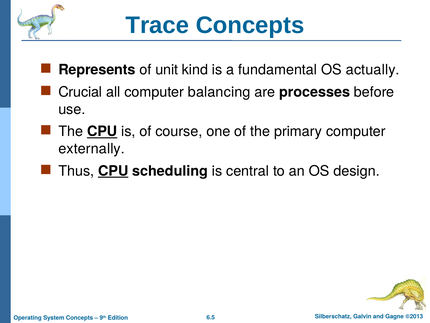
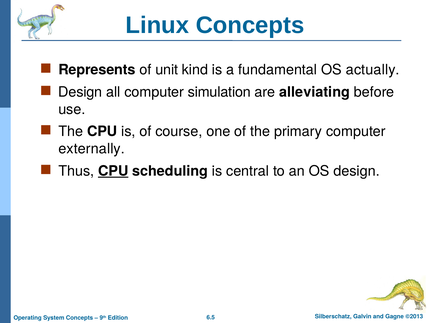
Trace: Trace -> Linux
Crucial at (80, 92): Crucial -> Design
balancing: balancing -> simulation
processes: processes -> alleviating
CPU at (102, 131) underline: present -> none
